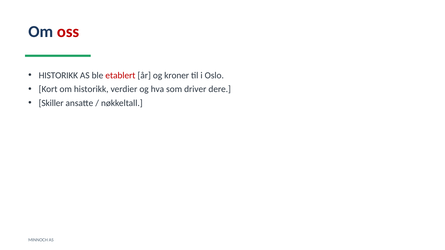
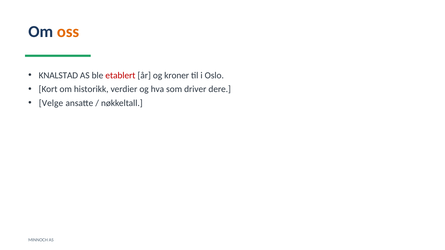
oss colour: red -> orange
HISTORIKK at (58, 75): HISTORIKK -> KNALSTAD
Skiller: Skiller -> Velge
